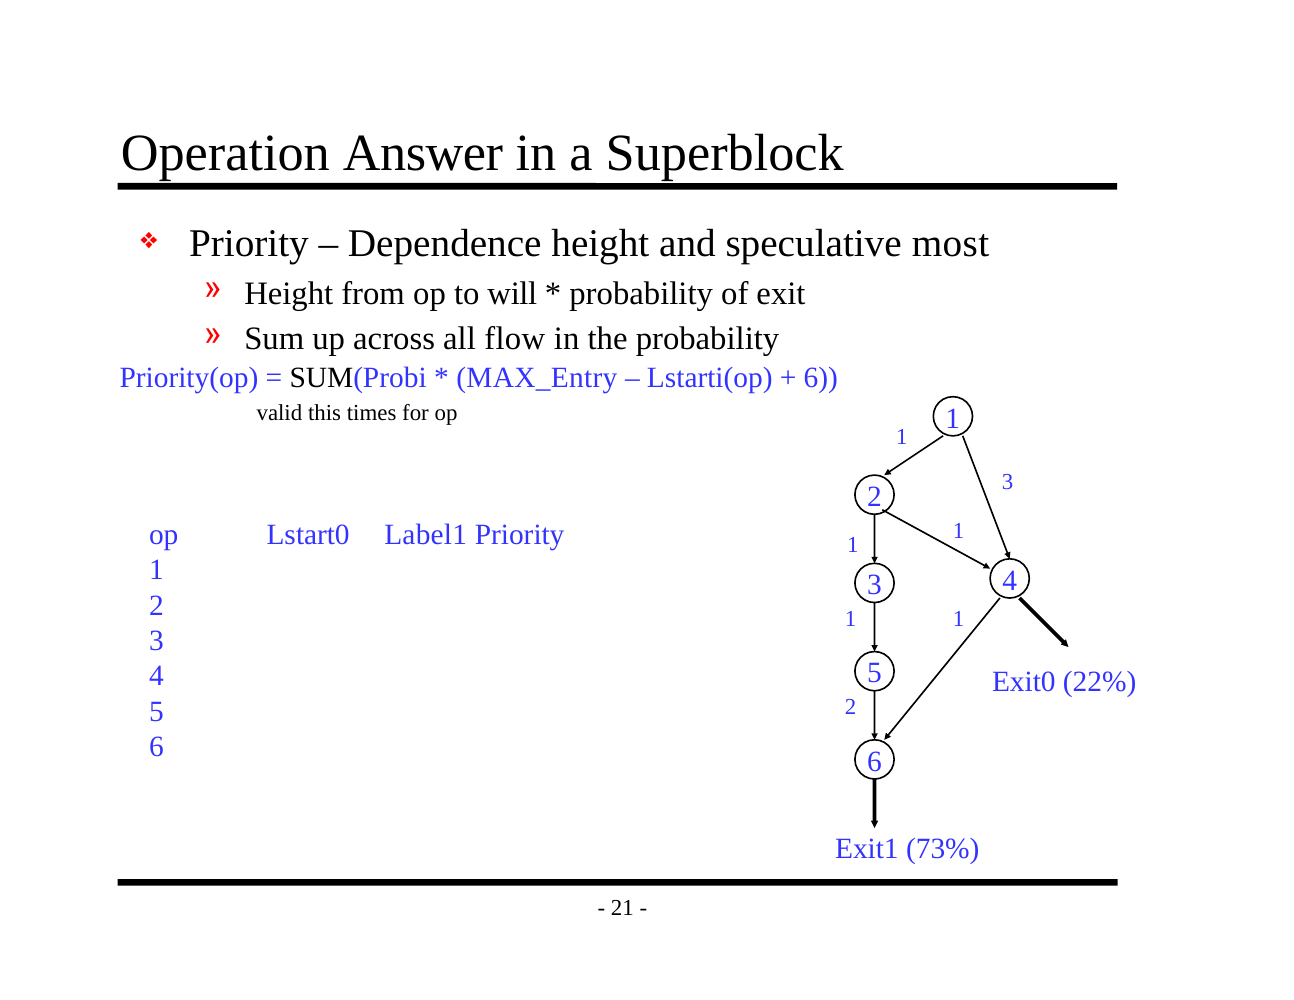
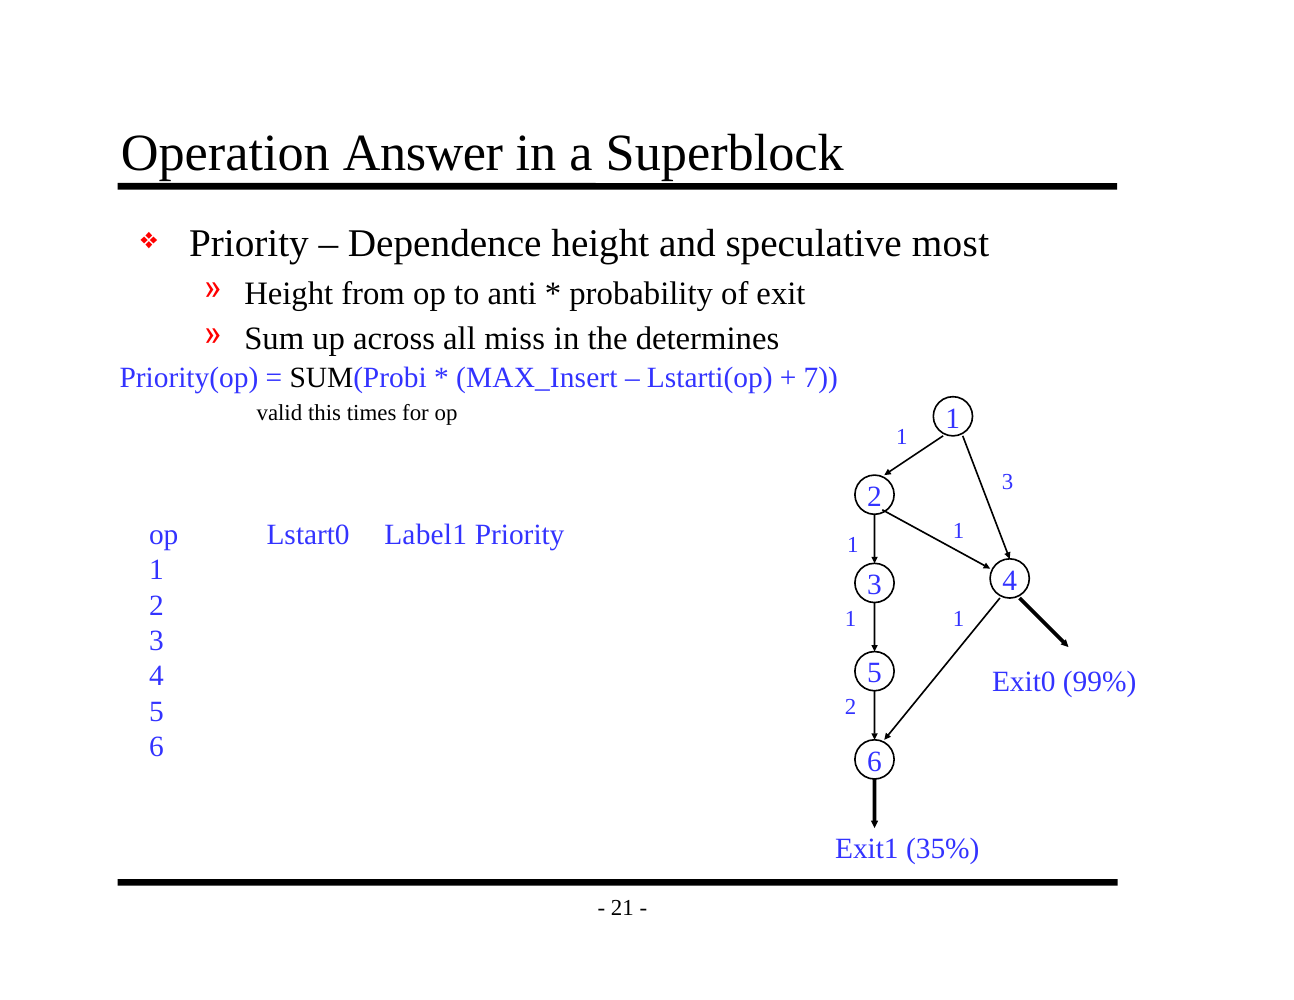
will: will -> anti
flow: flow -> miss
the probability: probability -> determines
MAX_Entry: MAX_Entry -> MAX_Insert
6 at (821, 378): 6 -> 7
22%: 22% -> 99%
73%: 73% -> 35%
